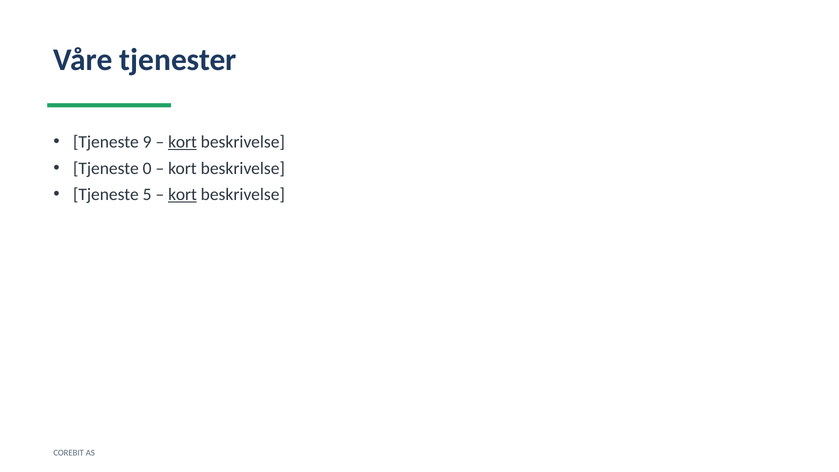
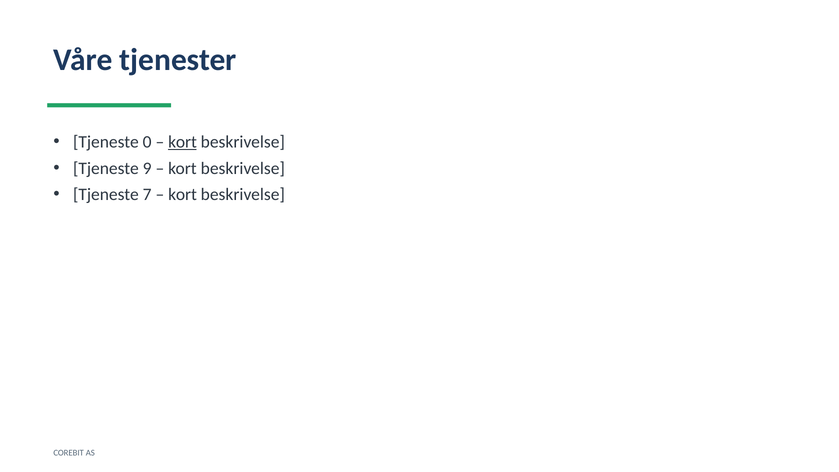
9: 9 -> 0
0: 0 -> 9
5: 5 -> 7
kort at (183, 195) underline: present -> none
